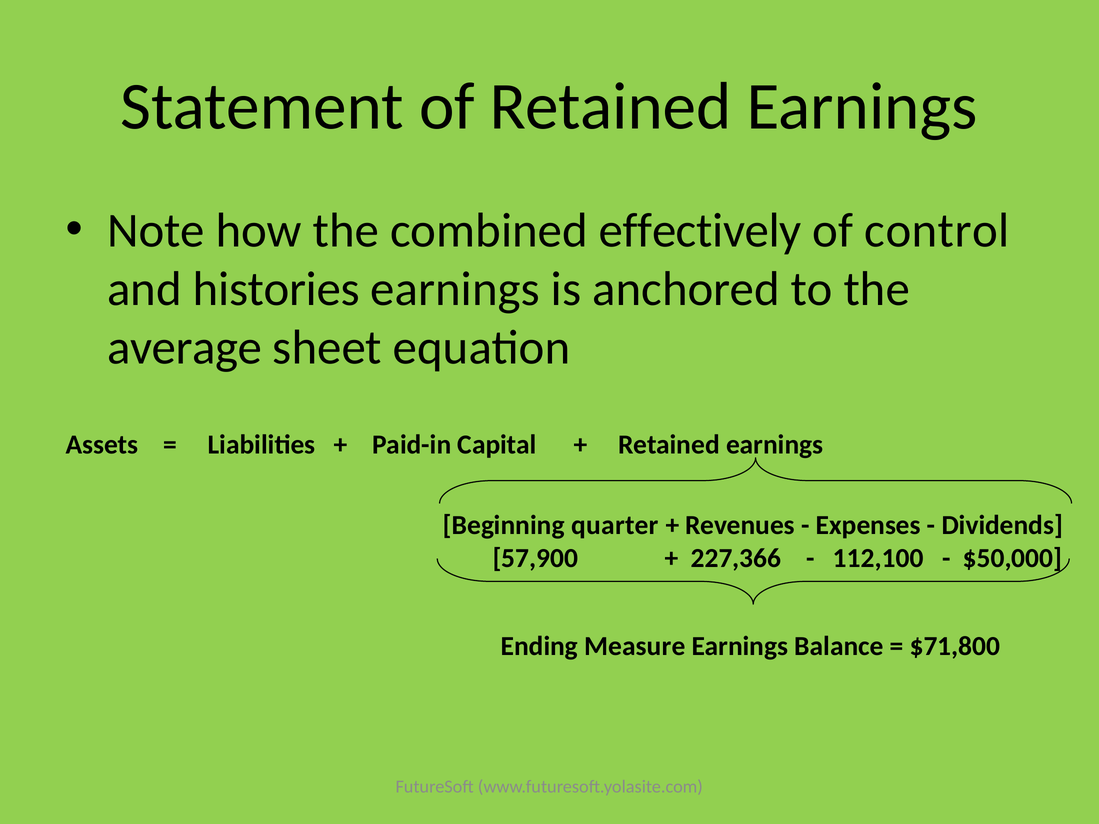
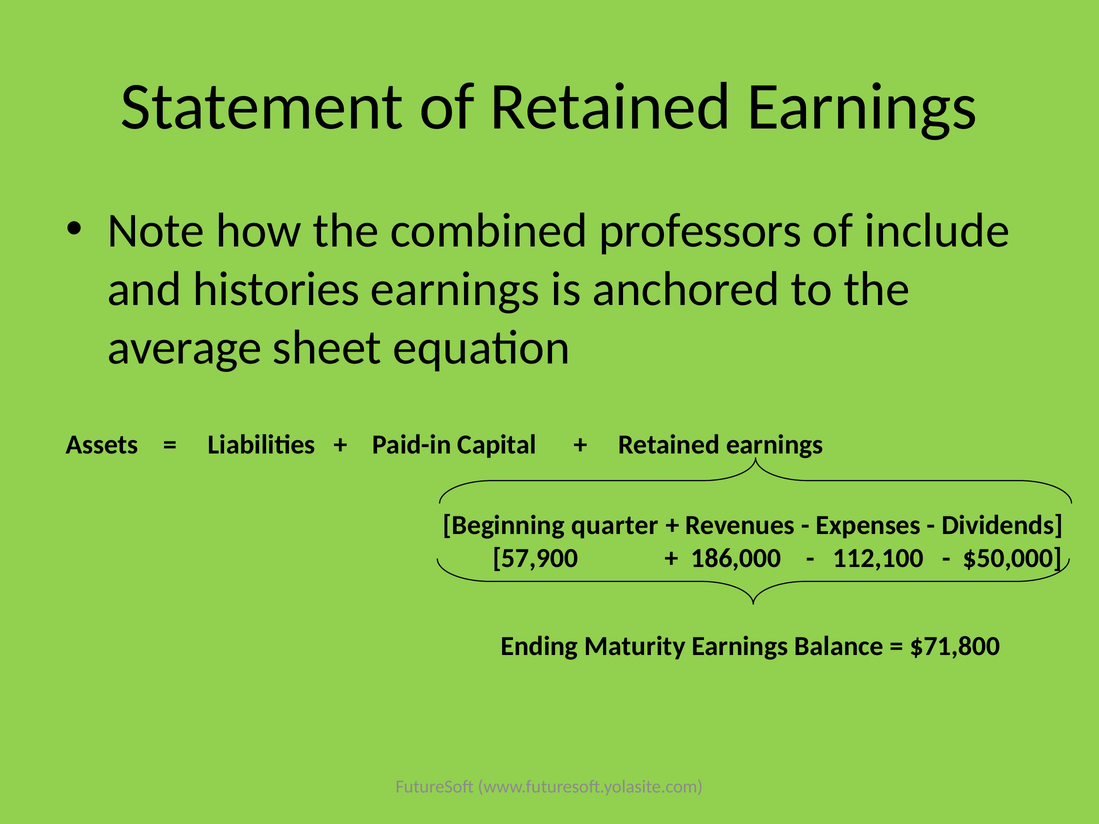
effectively: effectively -> professors
control: control -> include
227,366: 227,366 -> 186,000
Measure: Measure -> Maturity
